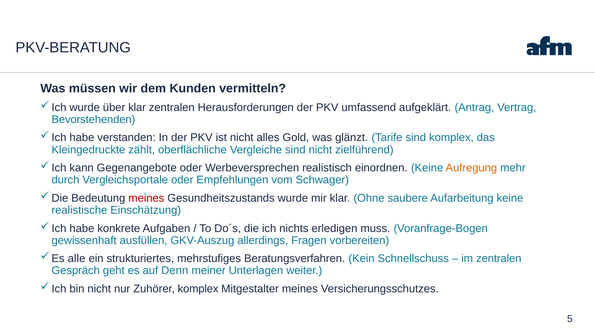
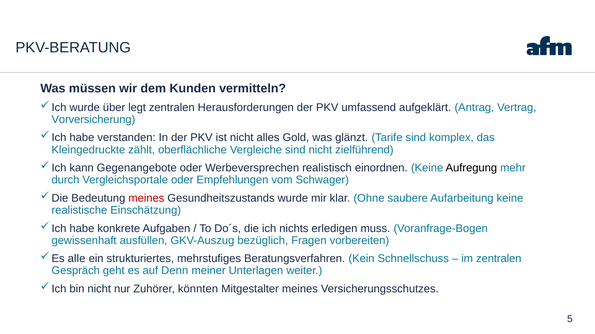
über klar: klar -> legt
Bevorstehenden: Bevorstehenden -> Vorversicherung
Aufregung colour: orange -> black
allerdings: allerdings -> bezüglich
Zuhörer komplex: komplex -> könnten
